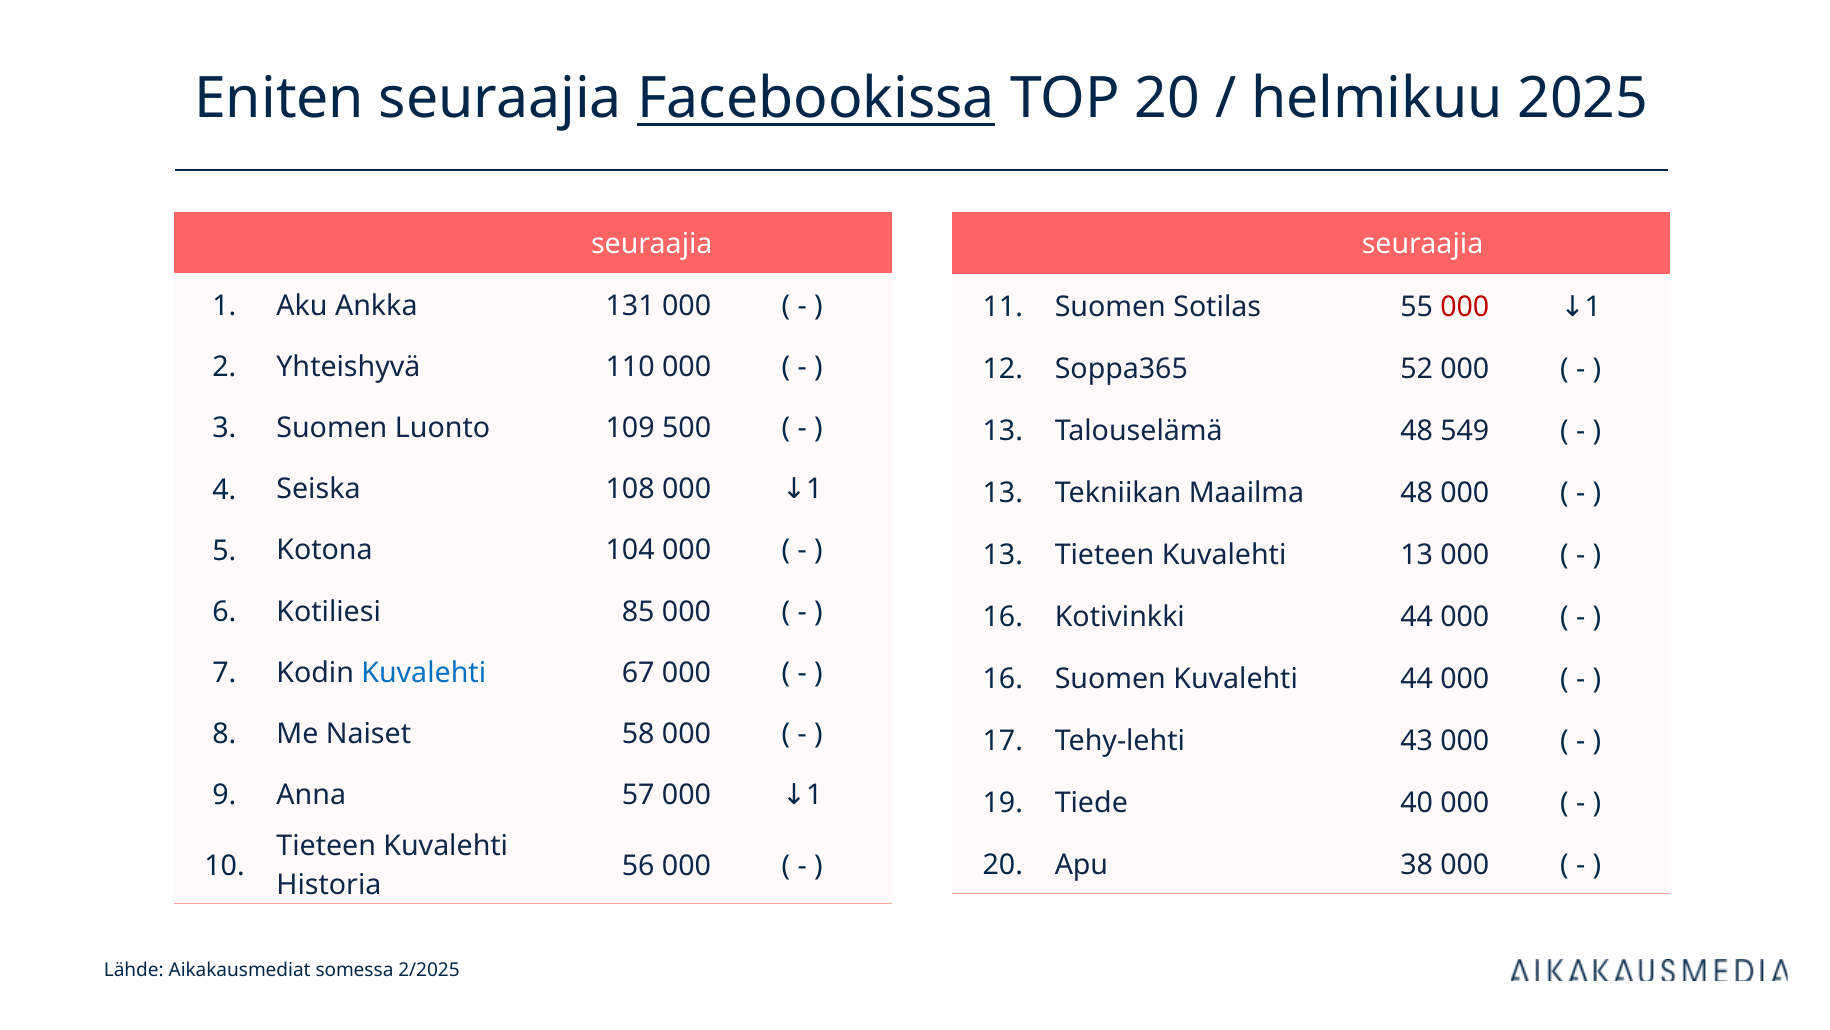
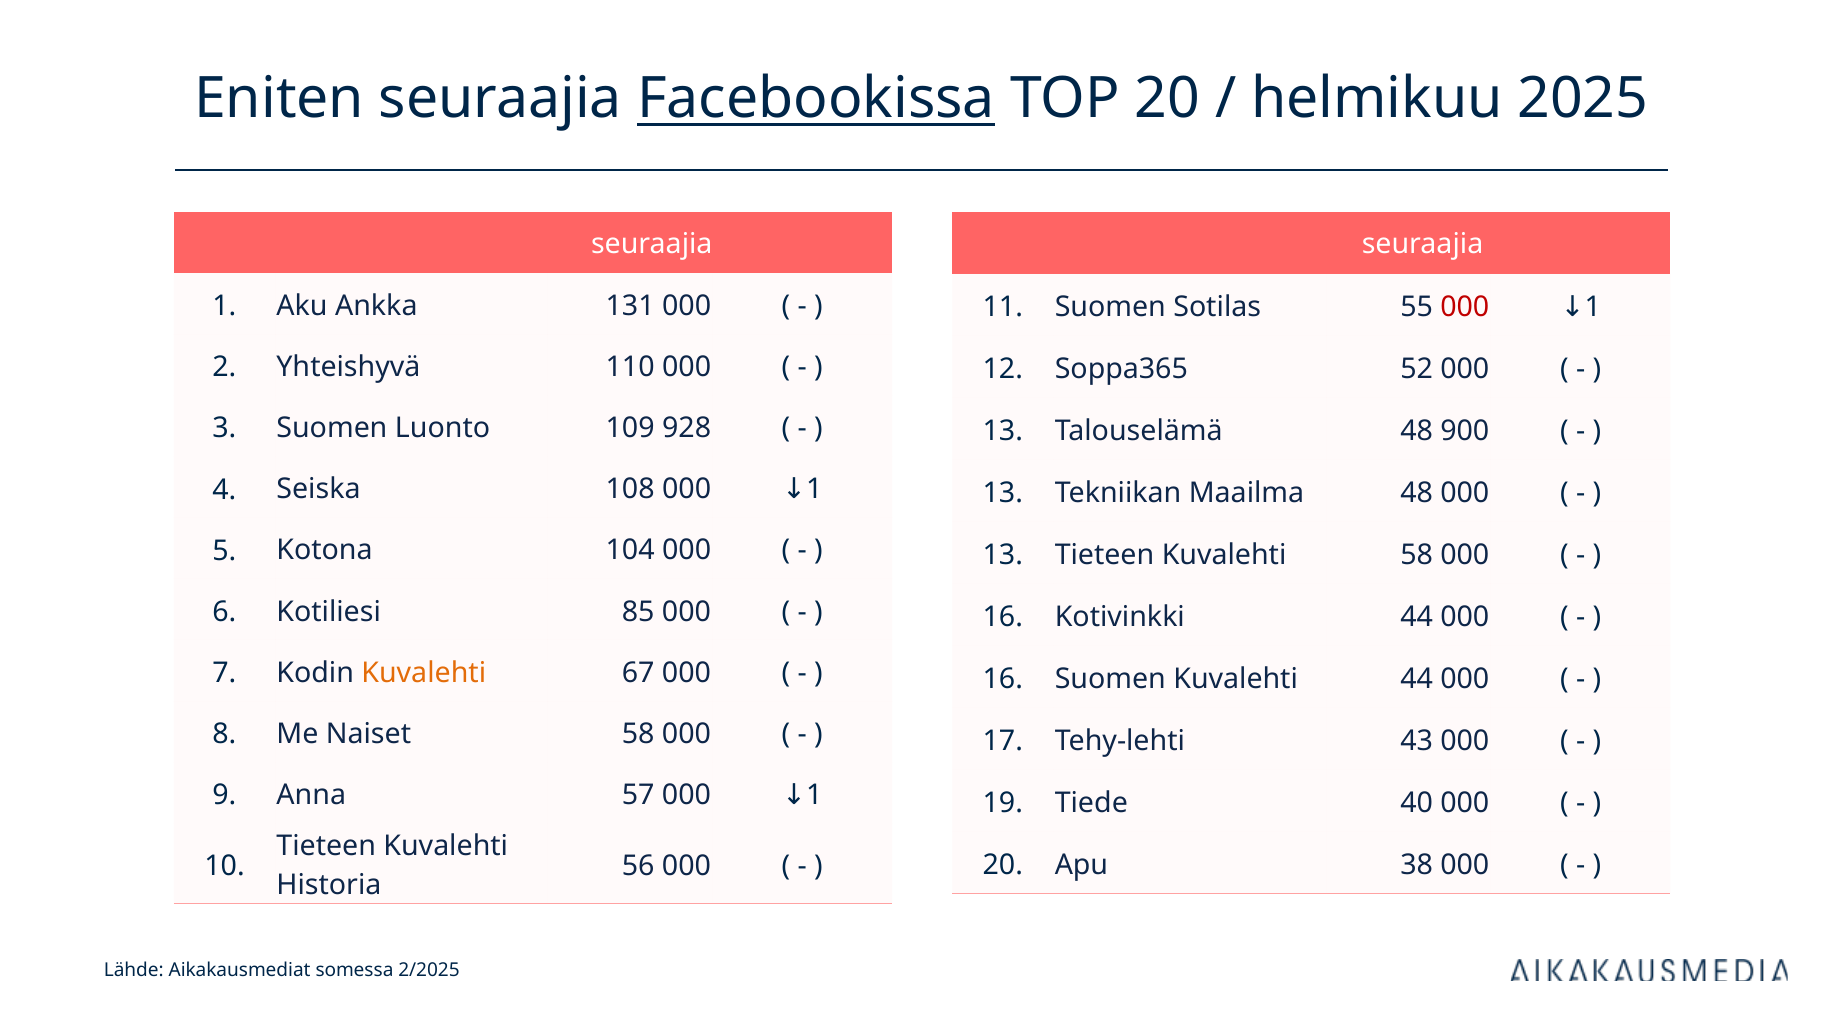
500: 500 -> 928
549: 549 -> 900
Kuvalehti 13: 13 -> 58
Kuvalehti at (424, 672) colour: blue -> orange
